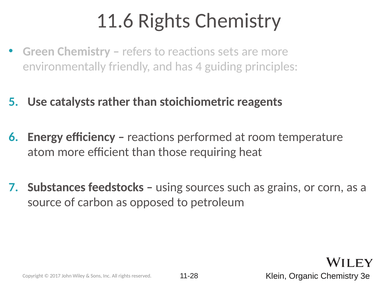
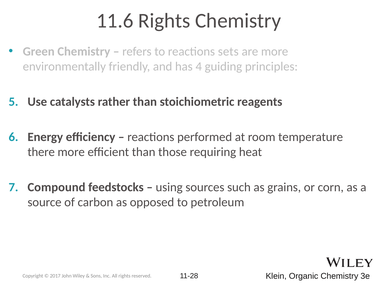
atom: atom -> there
Substances: Substances -> Compound
